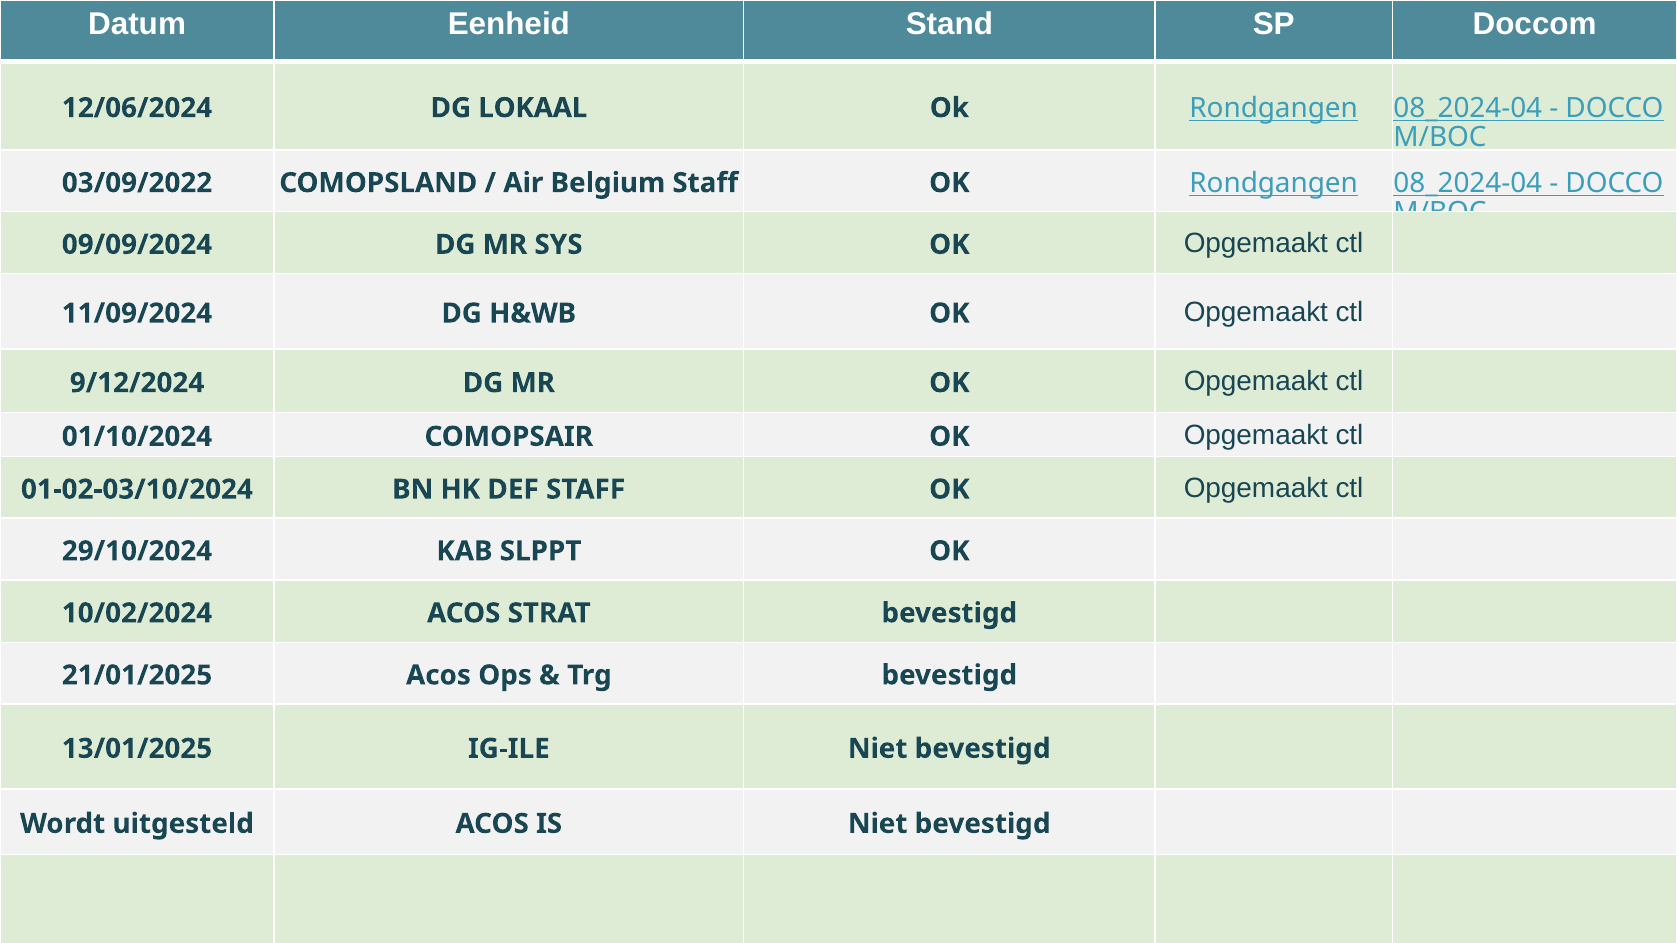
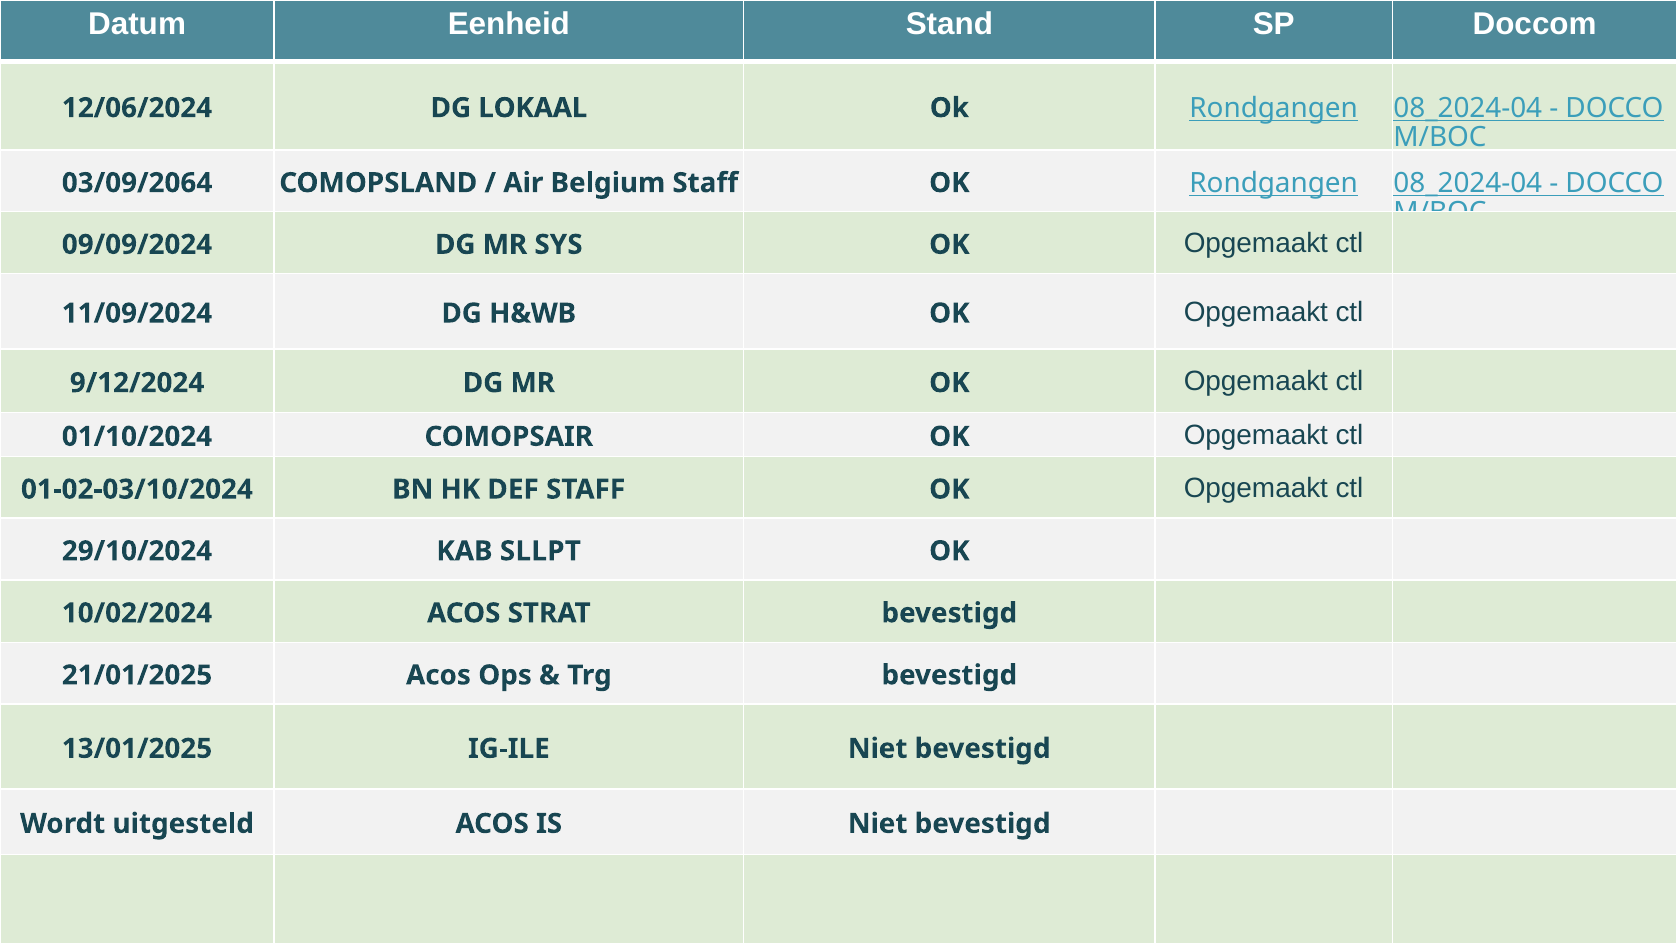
03/09/2022: 03/09/2022 -> 03/09/2064
SLPPT: SLPPT -> SLLPT
